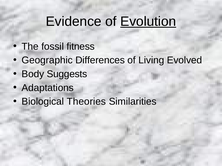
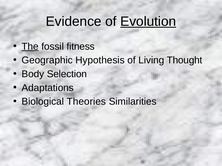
The underline: none -> present
Differences: Differences -> Hypothesis
Evolved: Evolved -> Thought
Suggests: Suggests -> Selection
